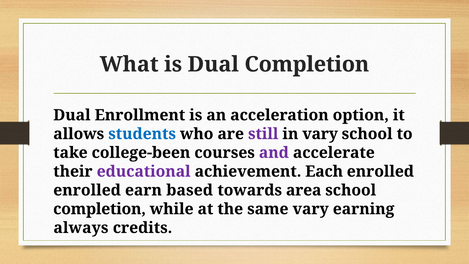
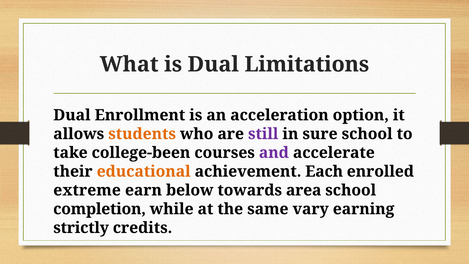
Dual Completion: Completion -> Limitations
students colour: blue -> orange
in vary: vary -> sure
educational colour: purple -> orange
enrolled at (87, 190): enrolled -> extreme
based: based -> below
always: always -> strictly
